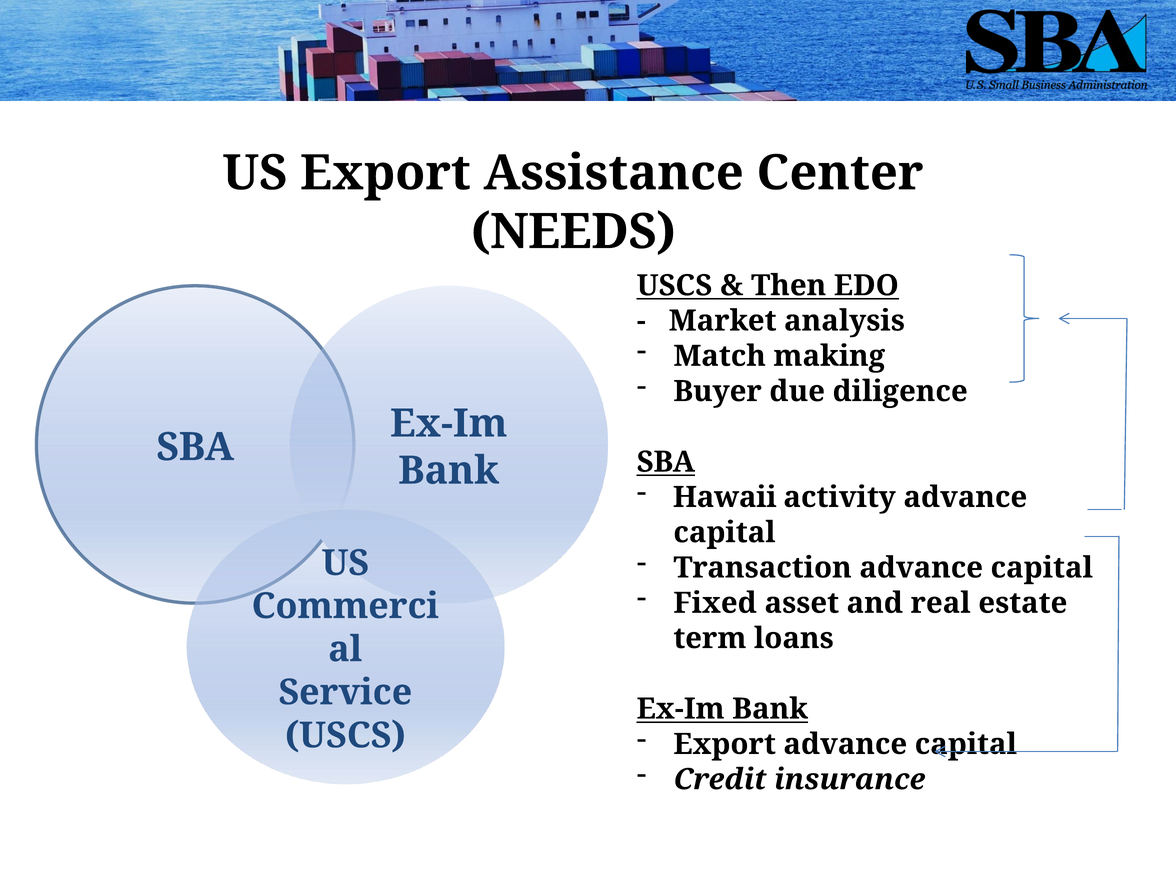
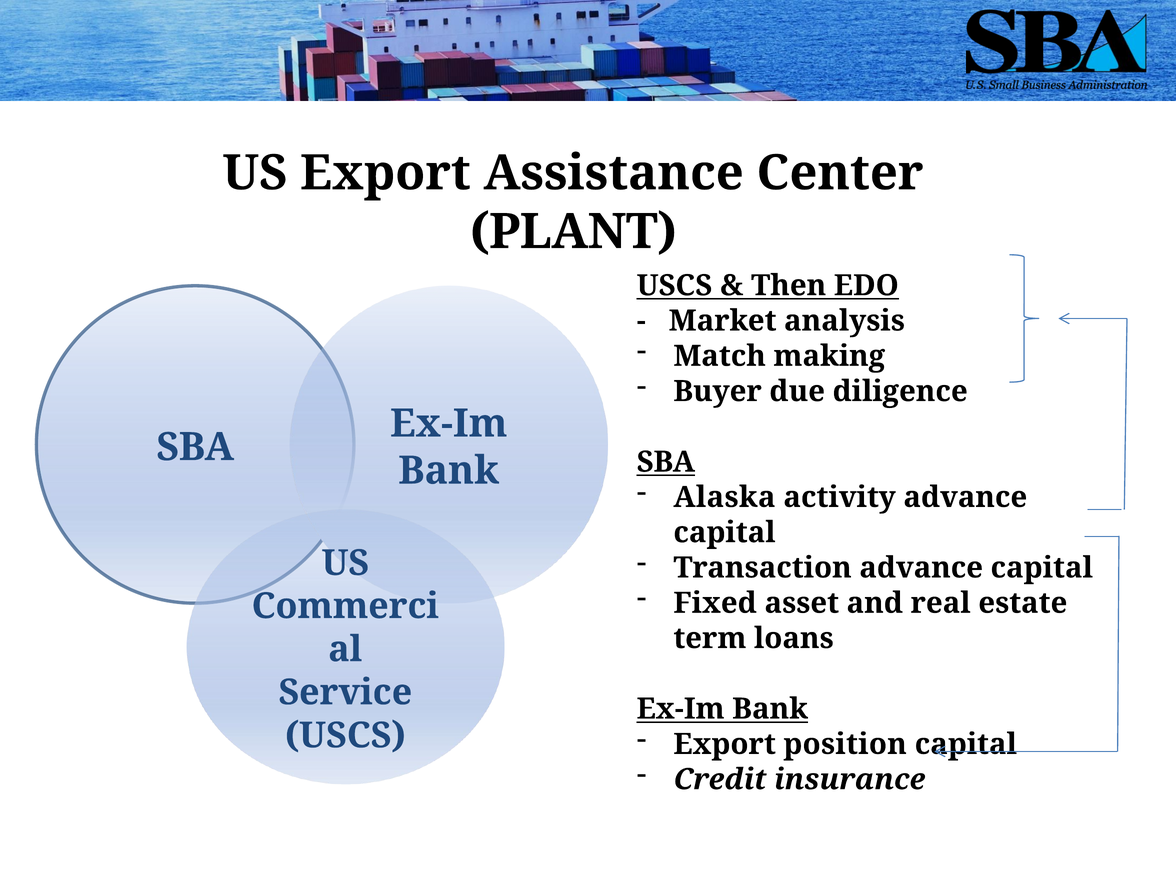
NEEDS: NEEDS -> PLANT
Hawaii: Hawaii -> Alaska
Export advance: advance -> position
